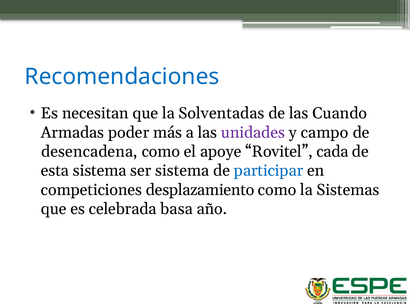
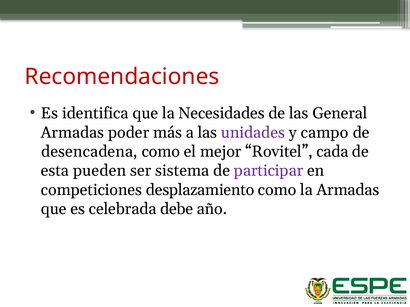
Recomendaciones colour: blue -> red
necesitan: necesitan -> identifica
Solventadas: Solventadas -> Necesidades
Cuando: Cuando -> General
apoye: apoye -> mejor
esta sistema: sistema -> pueden
participar colour: blue -> purple
la Sistemas: Sistemas -> Armadas
basa: basa -> debe
